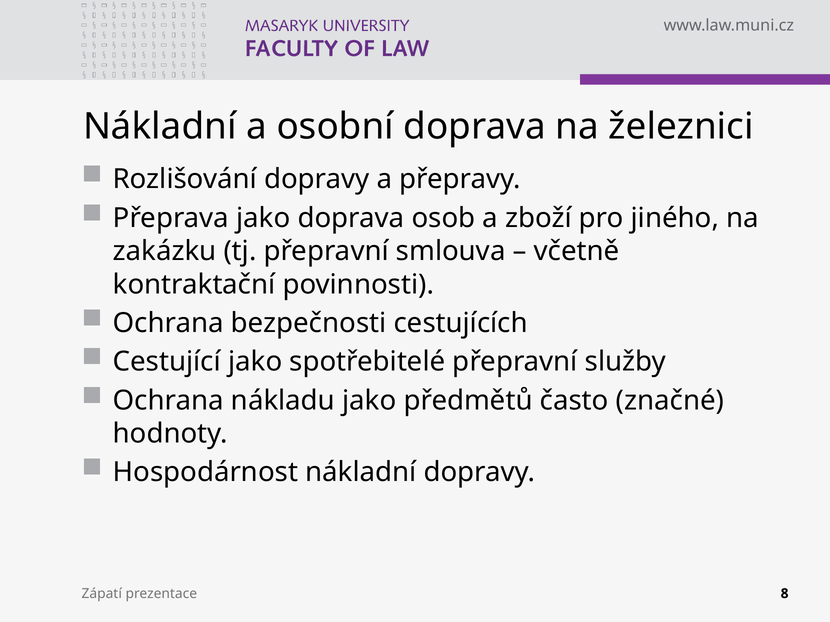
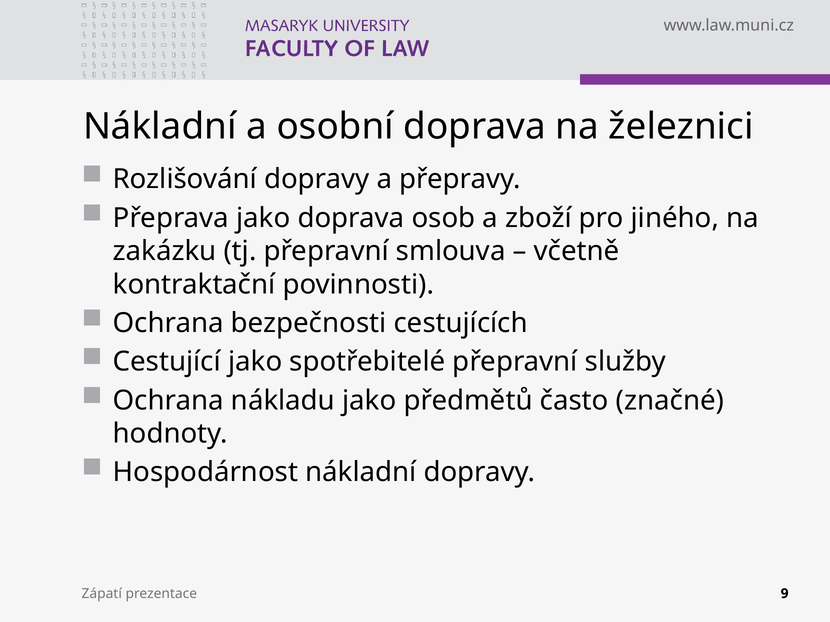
8: 8 -> 9
